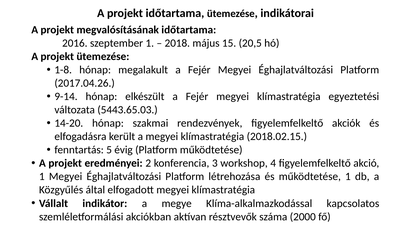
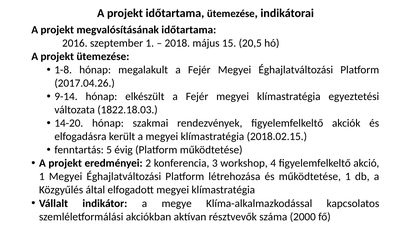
5443.65.03: 5443.65.03 -> 1822.18.03
